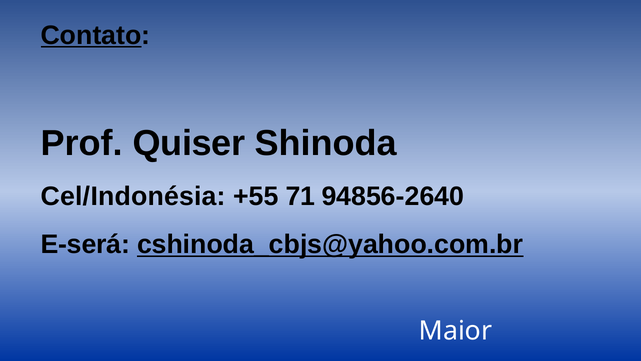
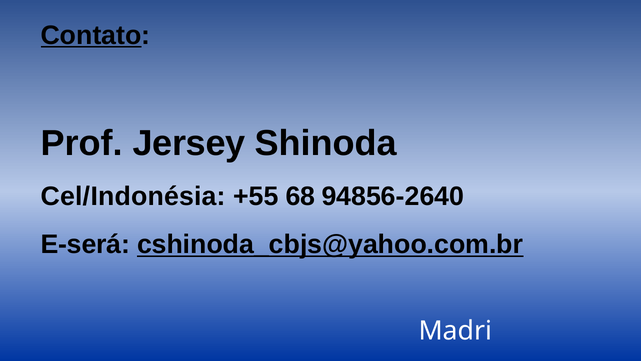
Quiser: Quiser -> Jersey
71: 71 -> 68
Maior: Maior -> Madri
